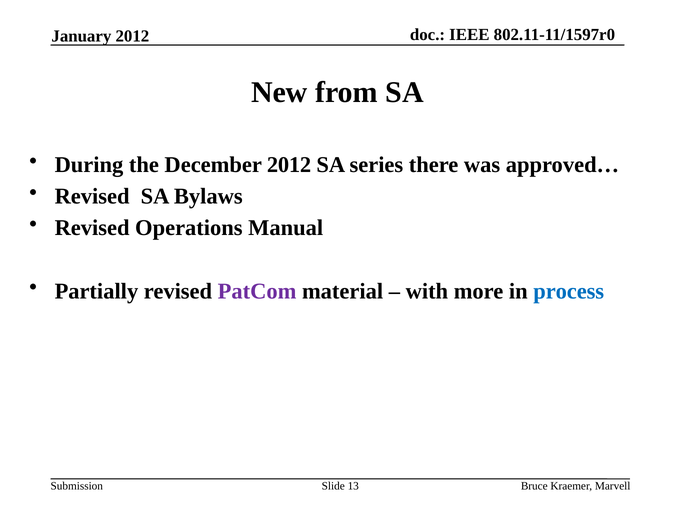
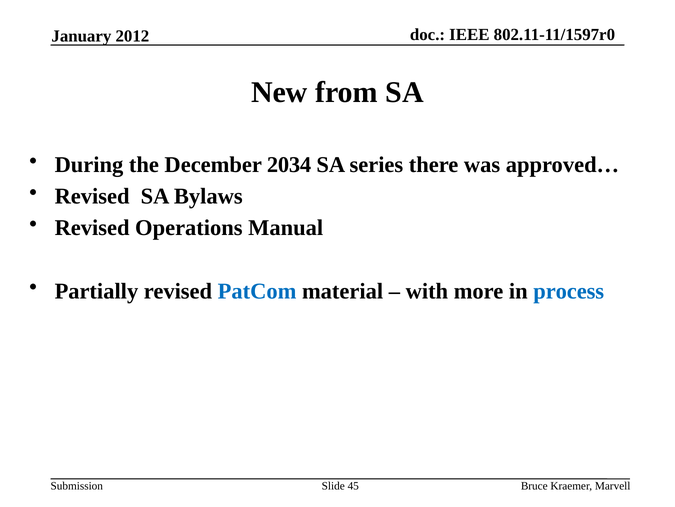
December 2012: 2012 -> 2034
PatCom colour: purple -> blue
13: 13 -> 45
